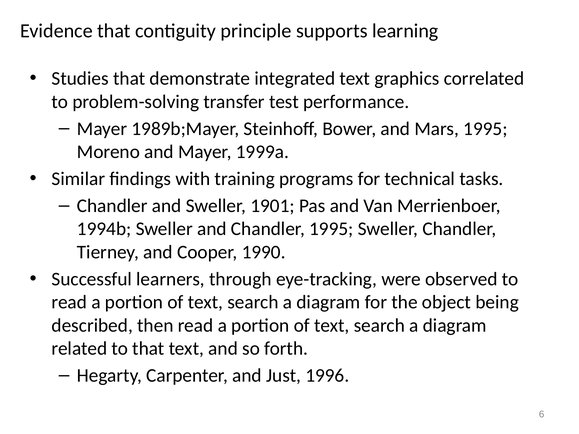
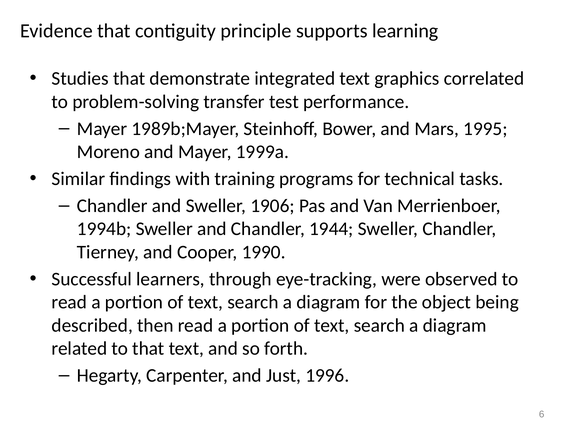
1901: 1901 -> 1906
Chandler 1995: 1995 -> 1944
